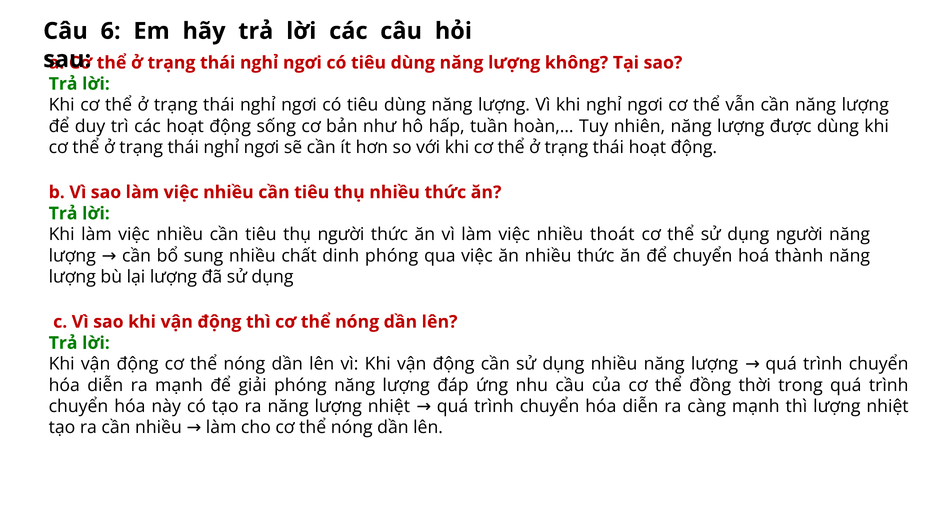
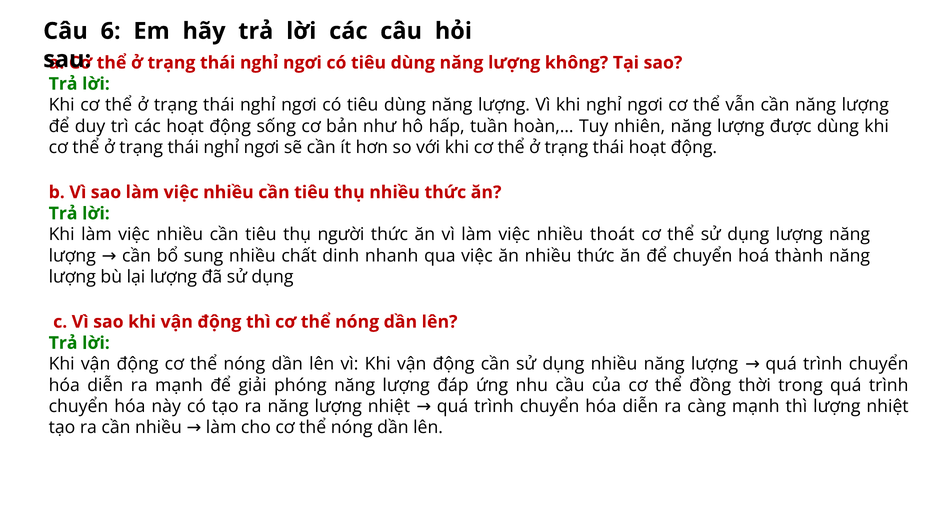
dụng người: người -> lượng
dinh phóng: phóng -> nhanh
